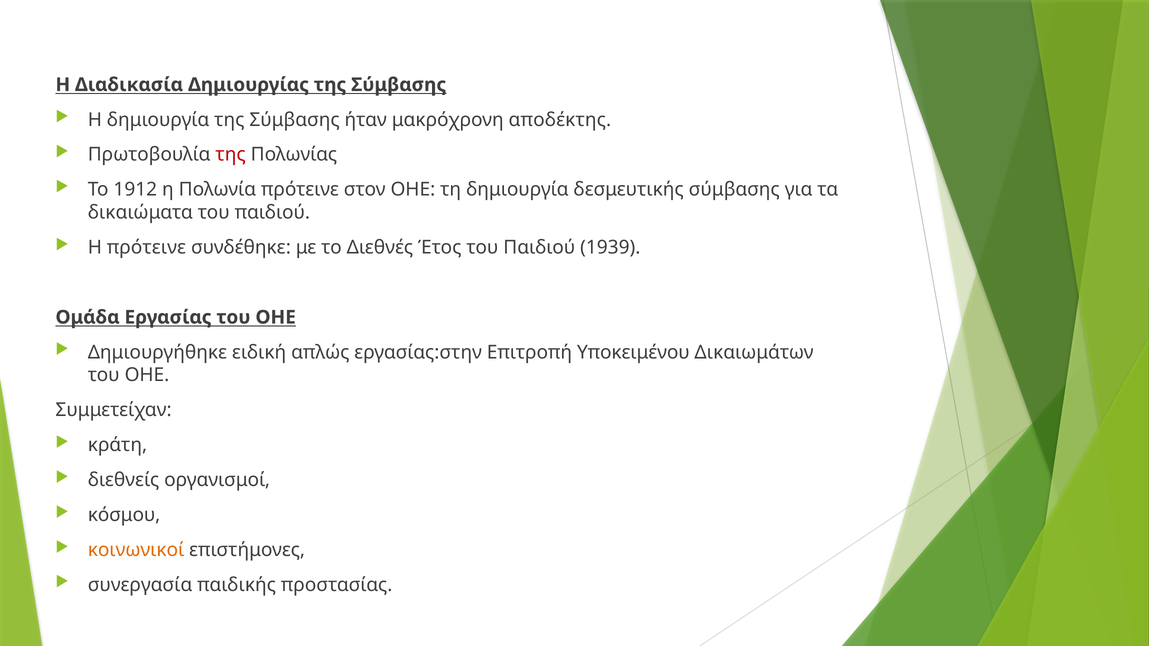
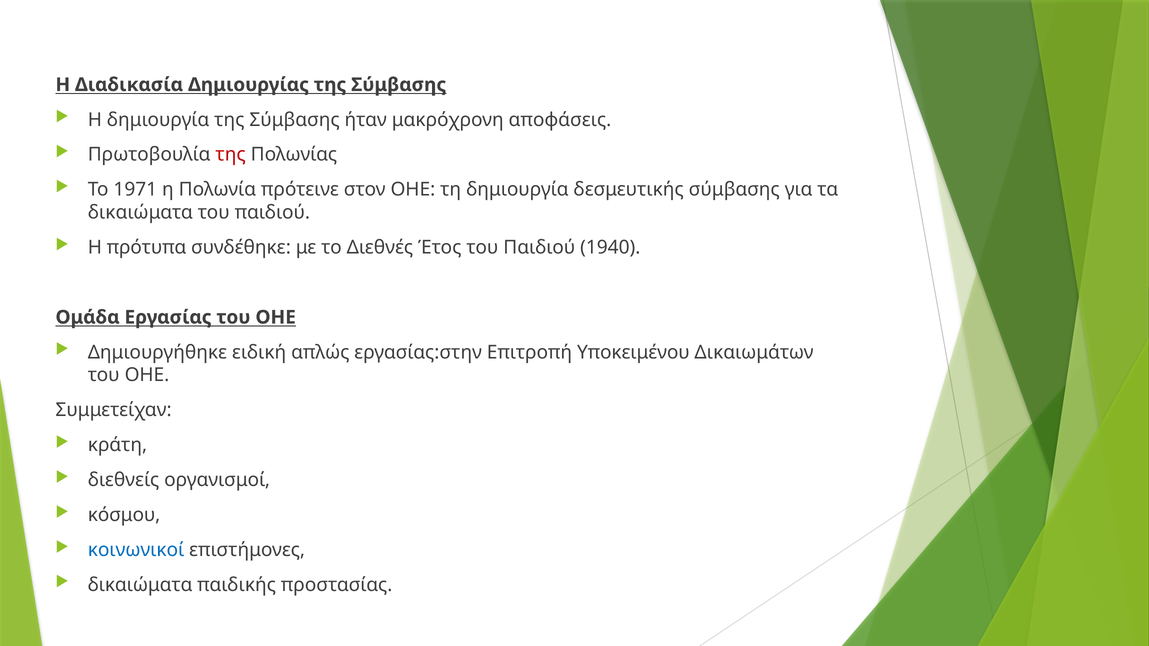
αποδέκτης: αποδέκτης -> αποφάσεις
1912: 1912 -> 1971
Η πρότεινε: πρότεινε -> πρότυπα
1939: 1939 -> 1940
κοινωνικοί colour: orange -> blue
συνεργασία at (140, 585): συνεργασία -> δικαιώματα
